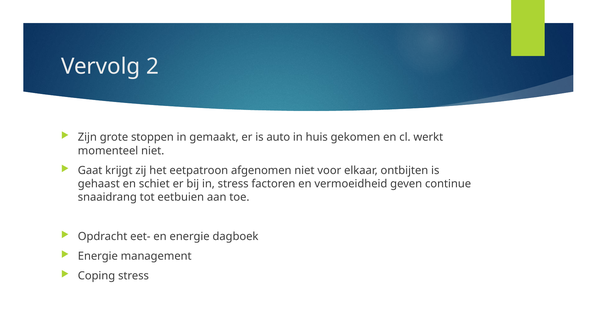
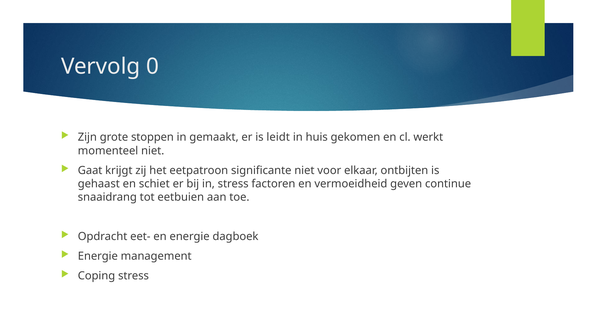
2: 2 -> 0
auto: auto -> leidt
afgenomen: afgenomen -> significante
